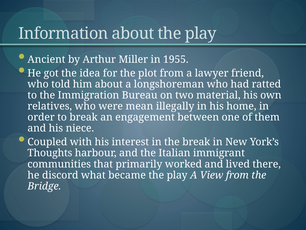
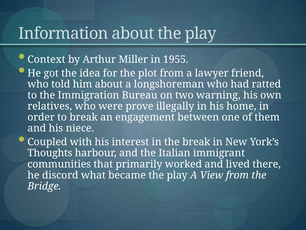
Ancient: Ancient -> Context
material: material -> warning
mean: mean -> prove
